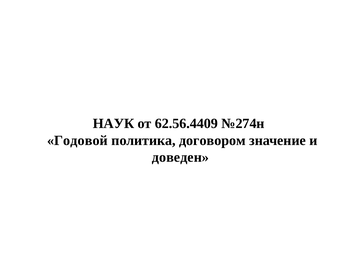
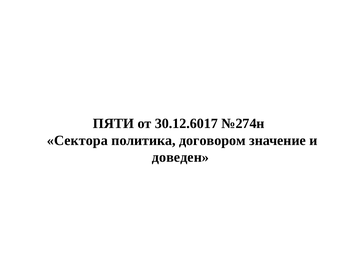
НАУК: НАУК -> ПЯТИ
62.56.4409: 62.56.4409 -> 30.12.6017
Годовой: Годовой -> Сектора
